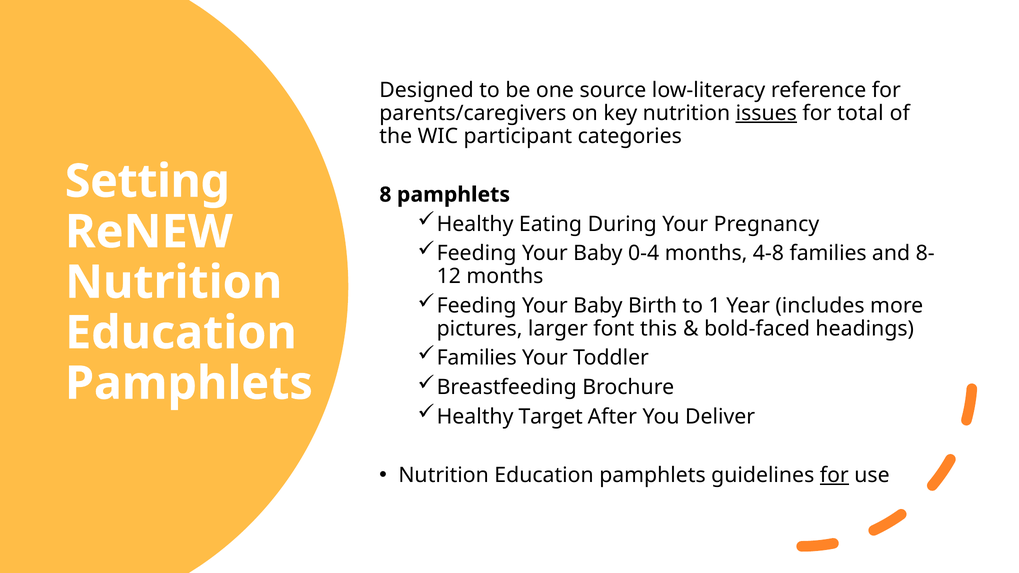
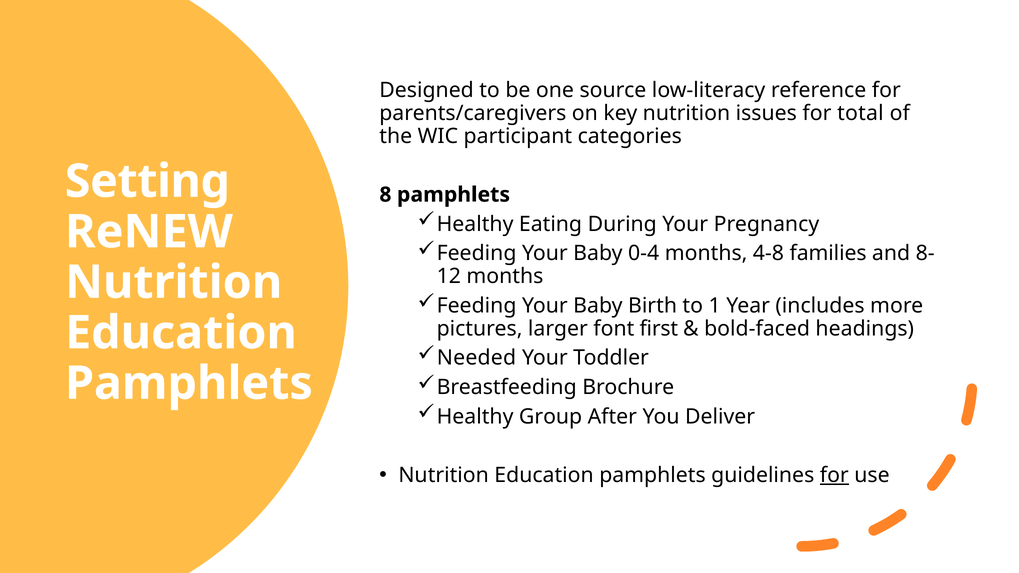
issues underline: present -> none
this: this -> first
Families at (477, 358): Families -> Needed
Target: Target -> Group
